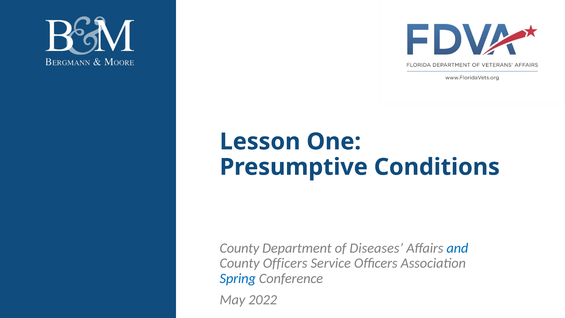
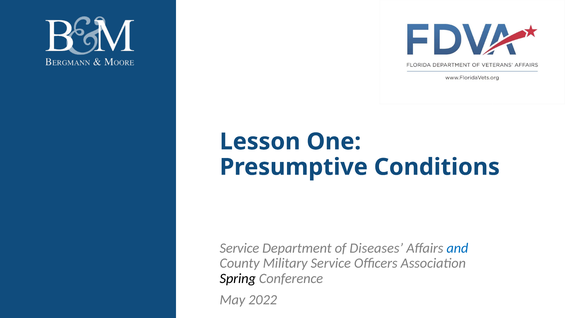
County at (239, 248): County -> Service
County Officers: Officers -> Military
Spring colour: blue -> black
